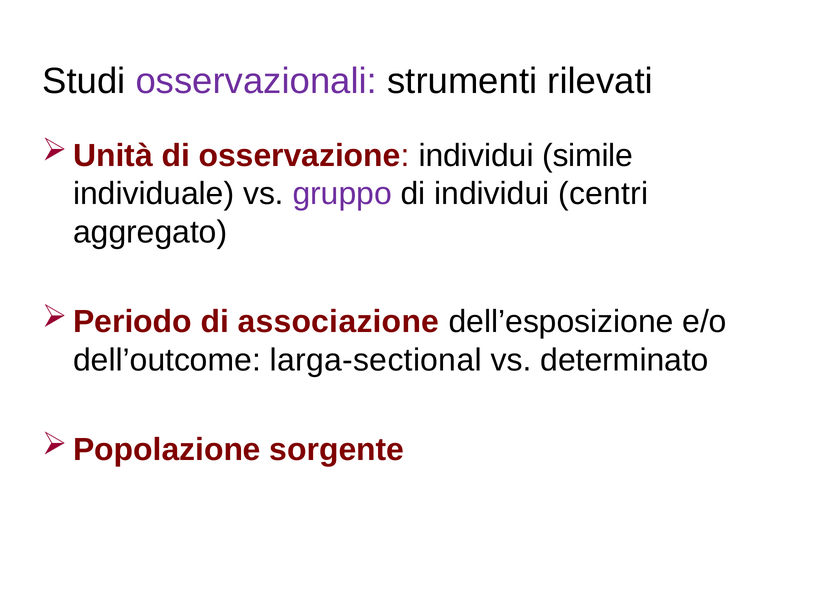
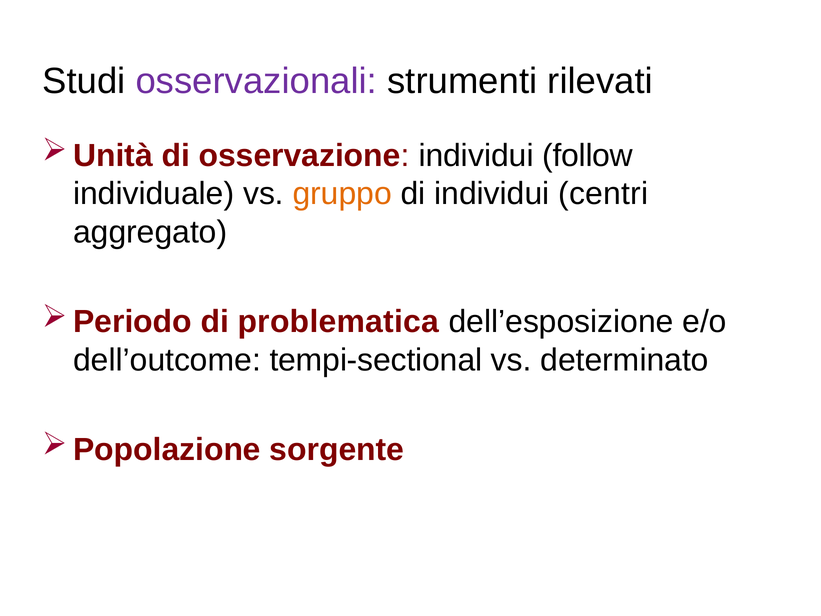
simile: simile -> follow
gruppo colour: purple -> orange
associazione: associazione -> problematica
larga-sectional: larga-sectional -> tempi-sectional
